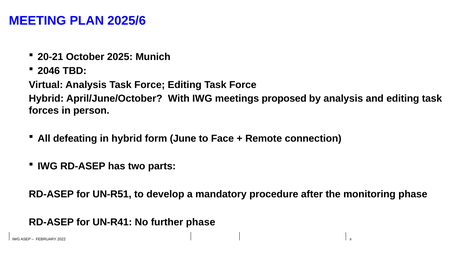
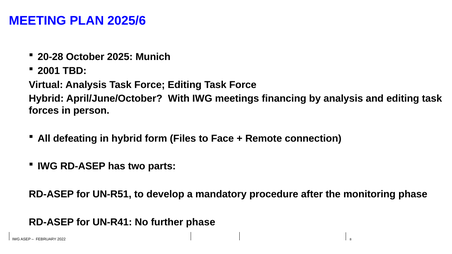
20-21: 20-21 -> 20-28
2046: 2046 -> 2001
proposed: proposed -> financing
June: June -> Files
